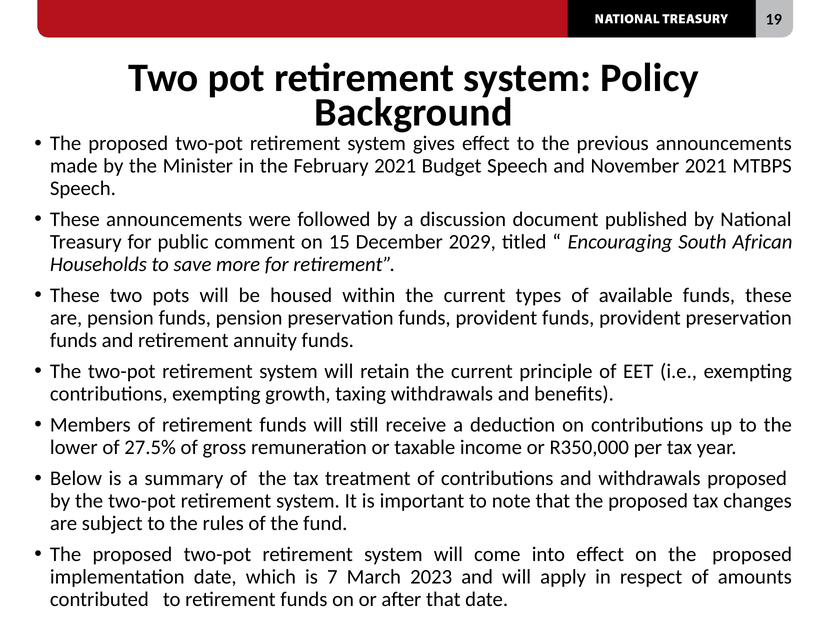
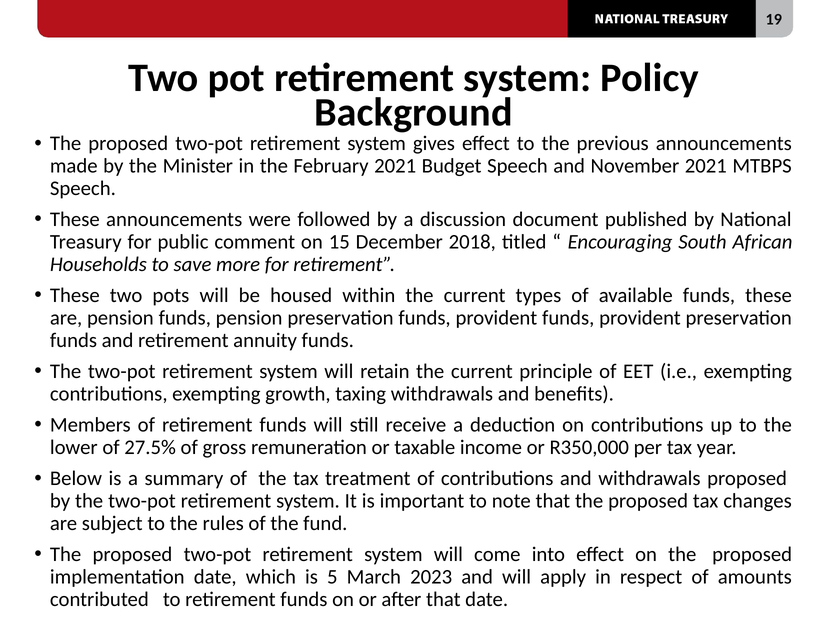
2029: 2029 -> 2018
7: 7 -> 5
